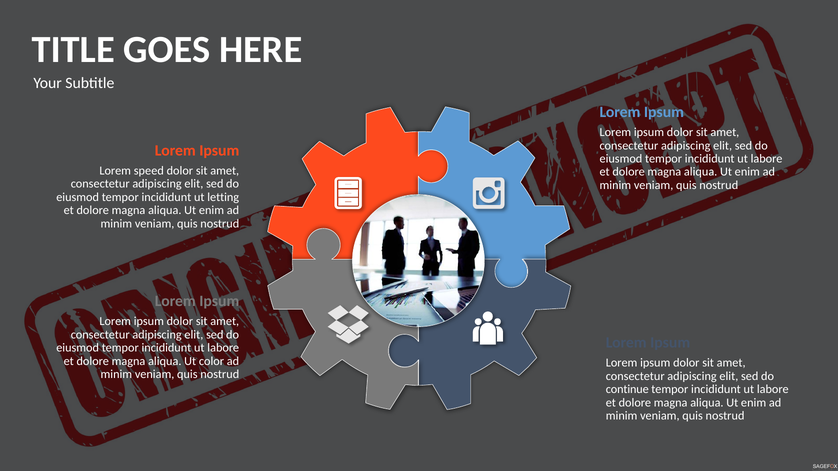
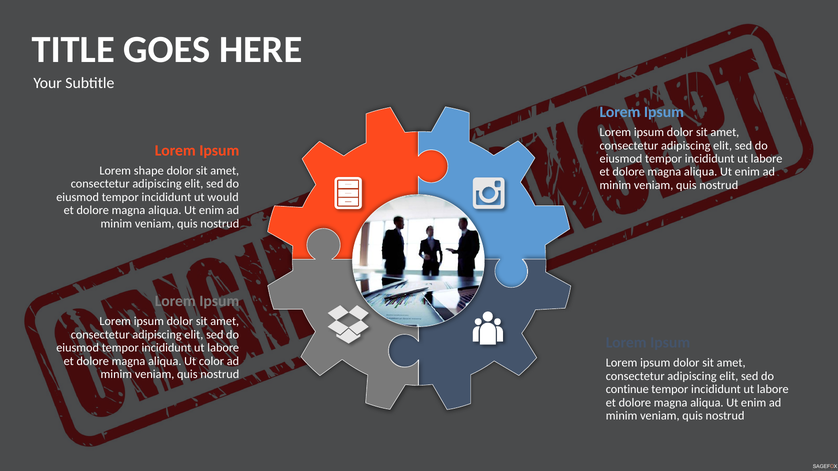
speed: speed -> shape
letting: letting -> would
